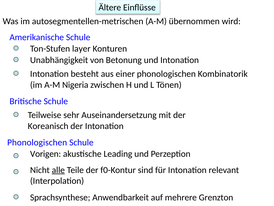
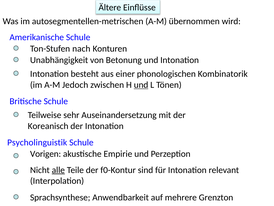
layer: layer -> nach
Nigeria: Nigeria -> Jedoch
und at (141, 85) underline: none -> present
Phonologischen at (37, 142): Phonologischen -> Psycholinguistik
Leading: Leading -> Empirie
